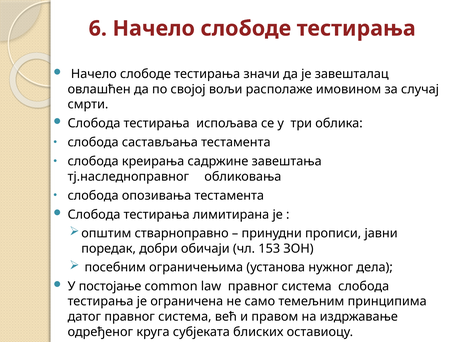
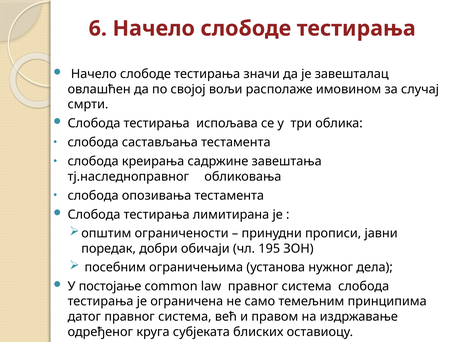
стварноправно: стварноправно -> ограничености
153: 153 -> 195
